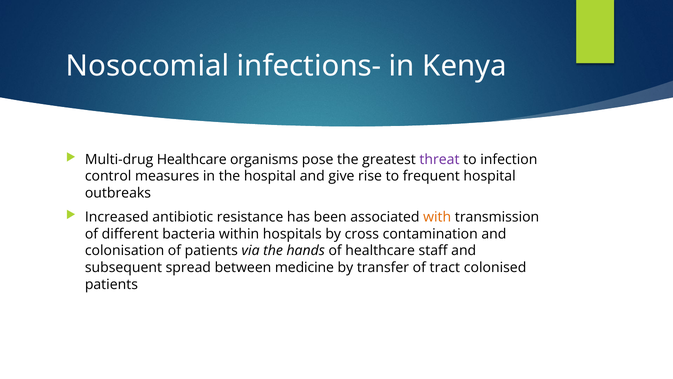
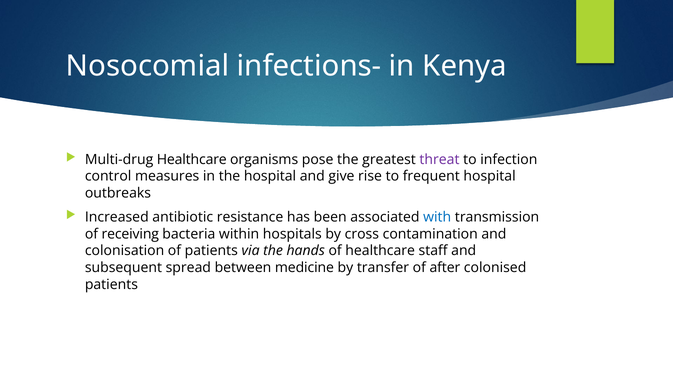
with colour: orange -> blue
different: different -> receiving
tract: tract -> after
